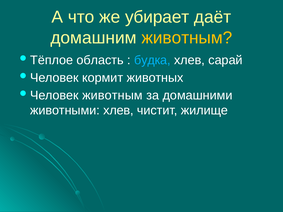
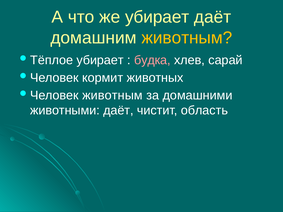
область at (100, 60): область -> убирает
будка colour: light blue -> pink
животными хлев: хлев -> даёт
жилище: жилище -> область
